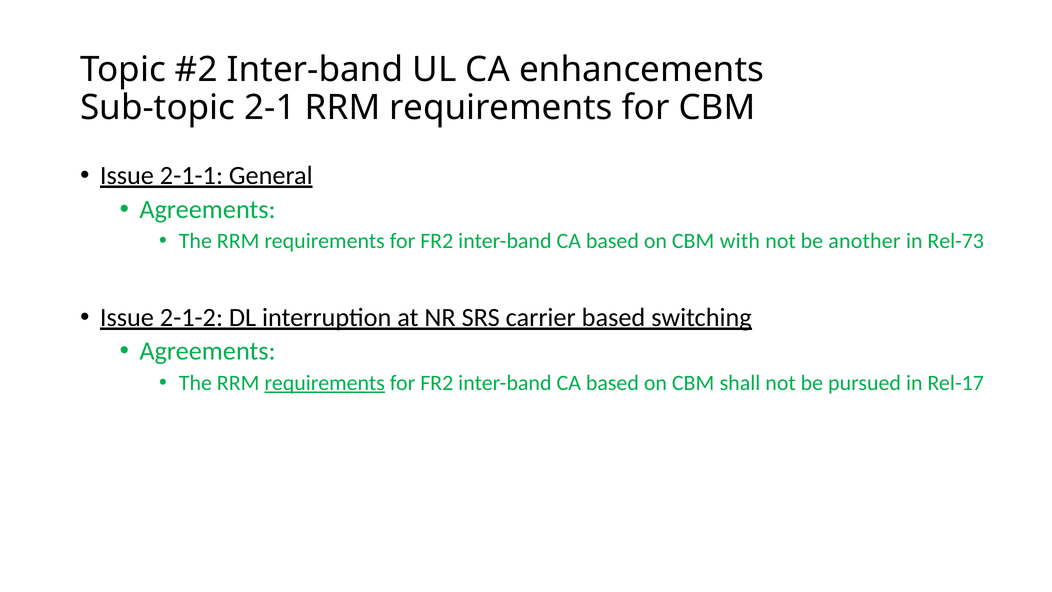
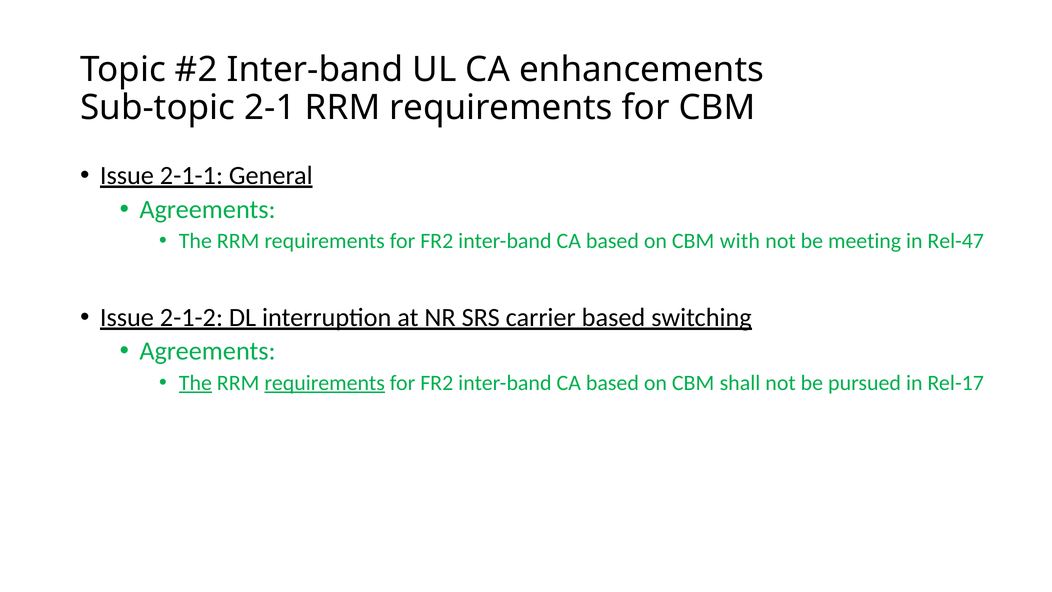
another: another -> meeting
Rel-73: Rel-73 -> Rel-47
The at (195, 383) underline: none -> present
